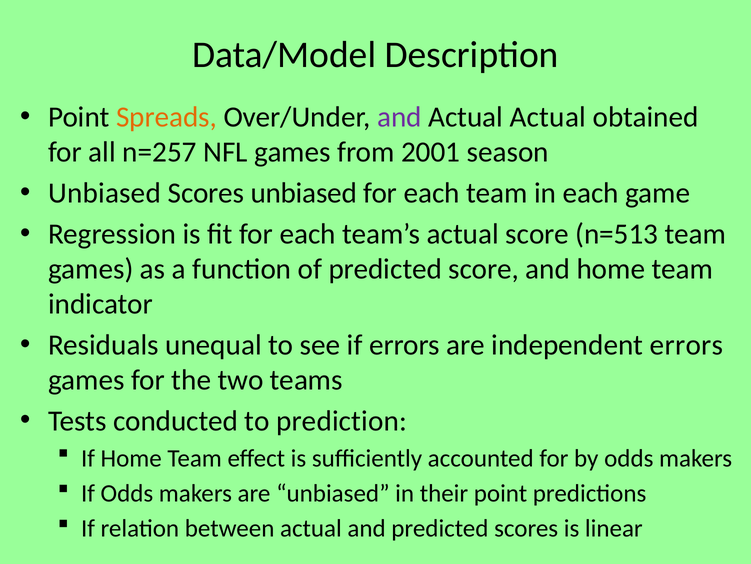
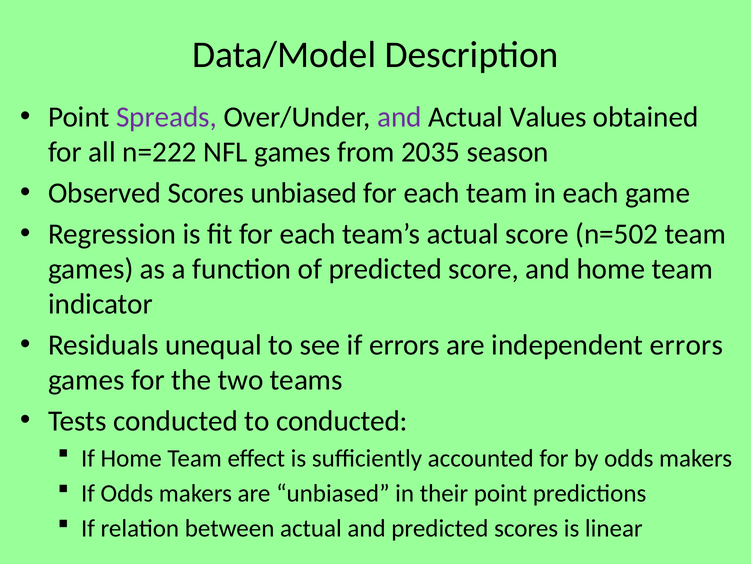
Spreads colour: orange -> purple
Actual Actual: Actual -> Values
n=257: n=257 -> n=222
2001: 2001 -> 2035
Unbiased at (105, 193): Unbiased -> Observed
n=513: n=513 -> n=502
to prediction: prediction -> conducted
